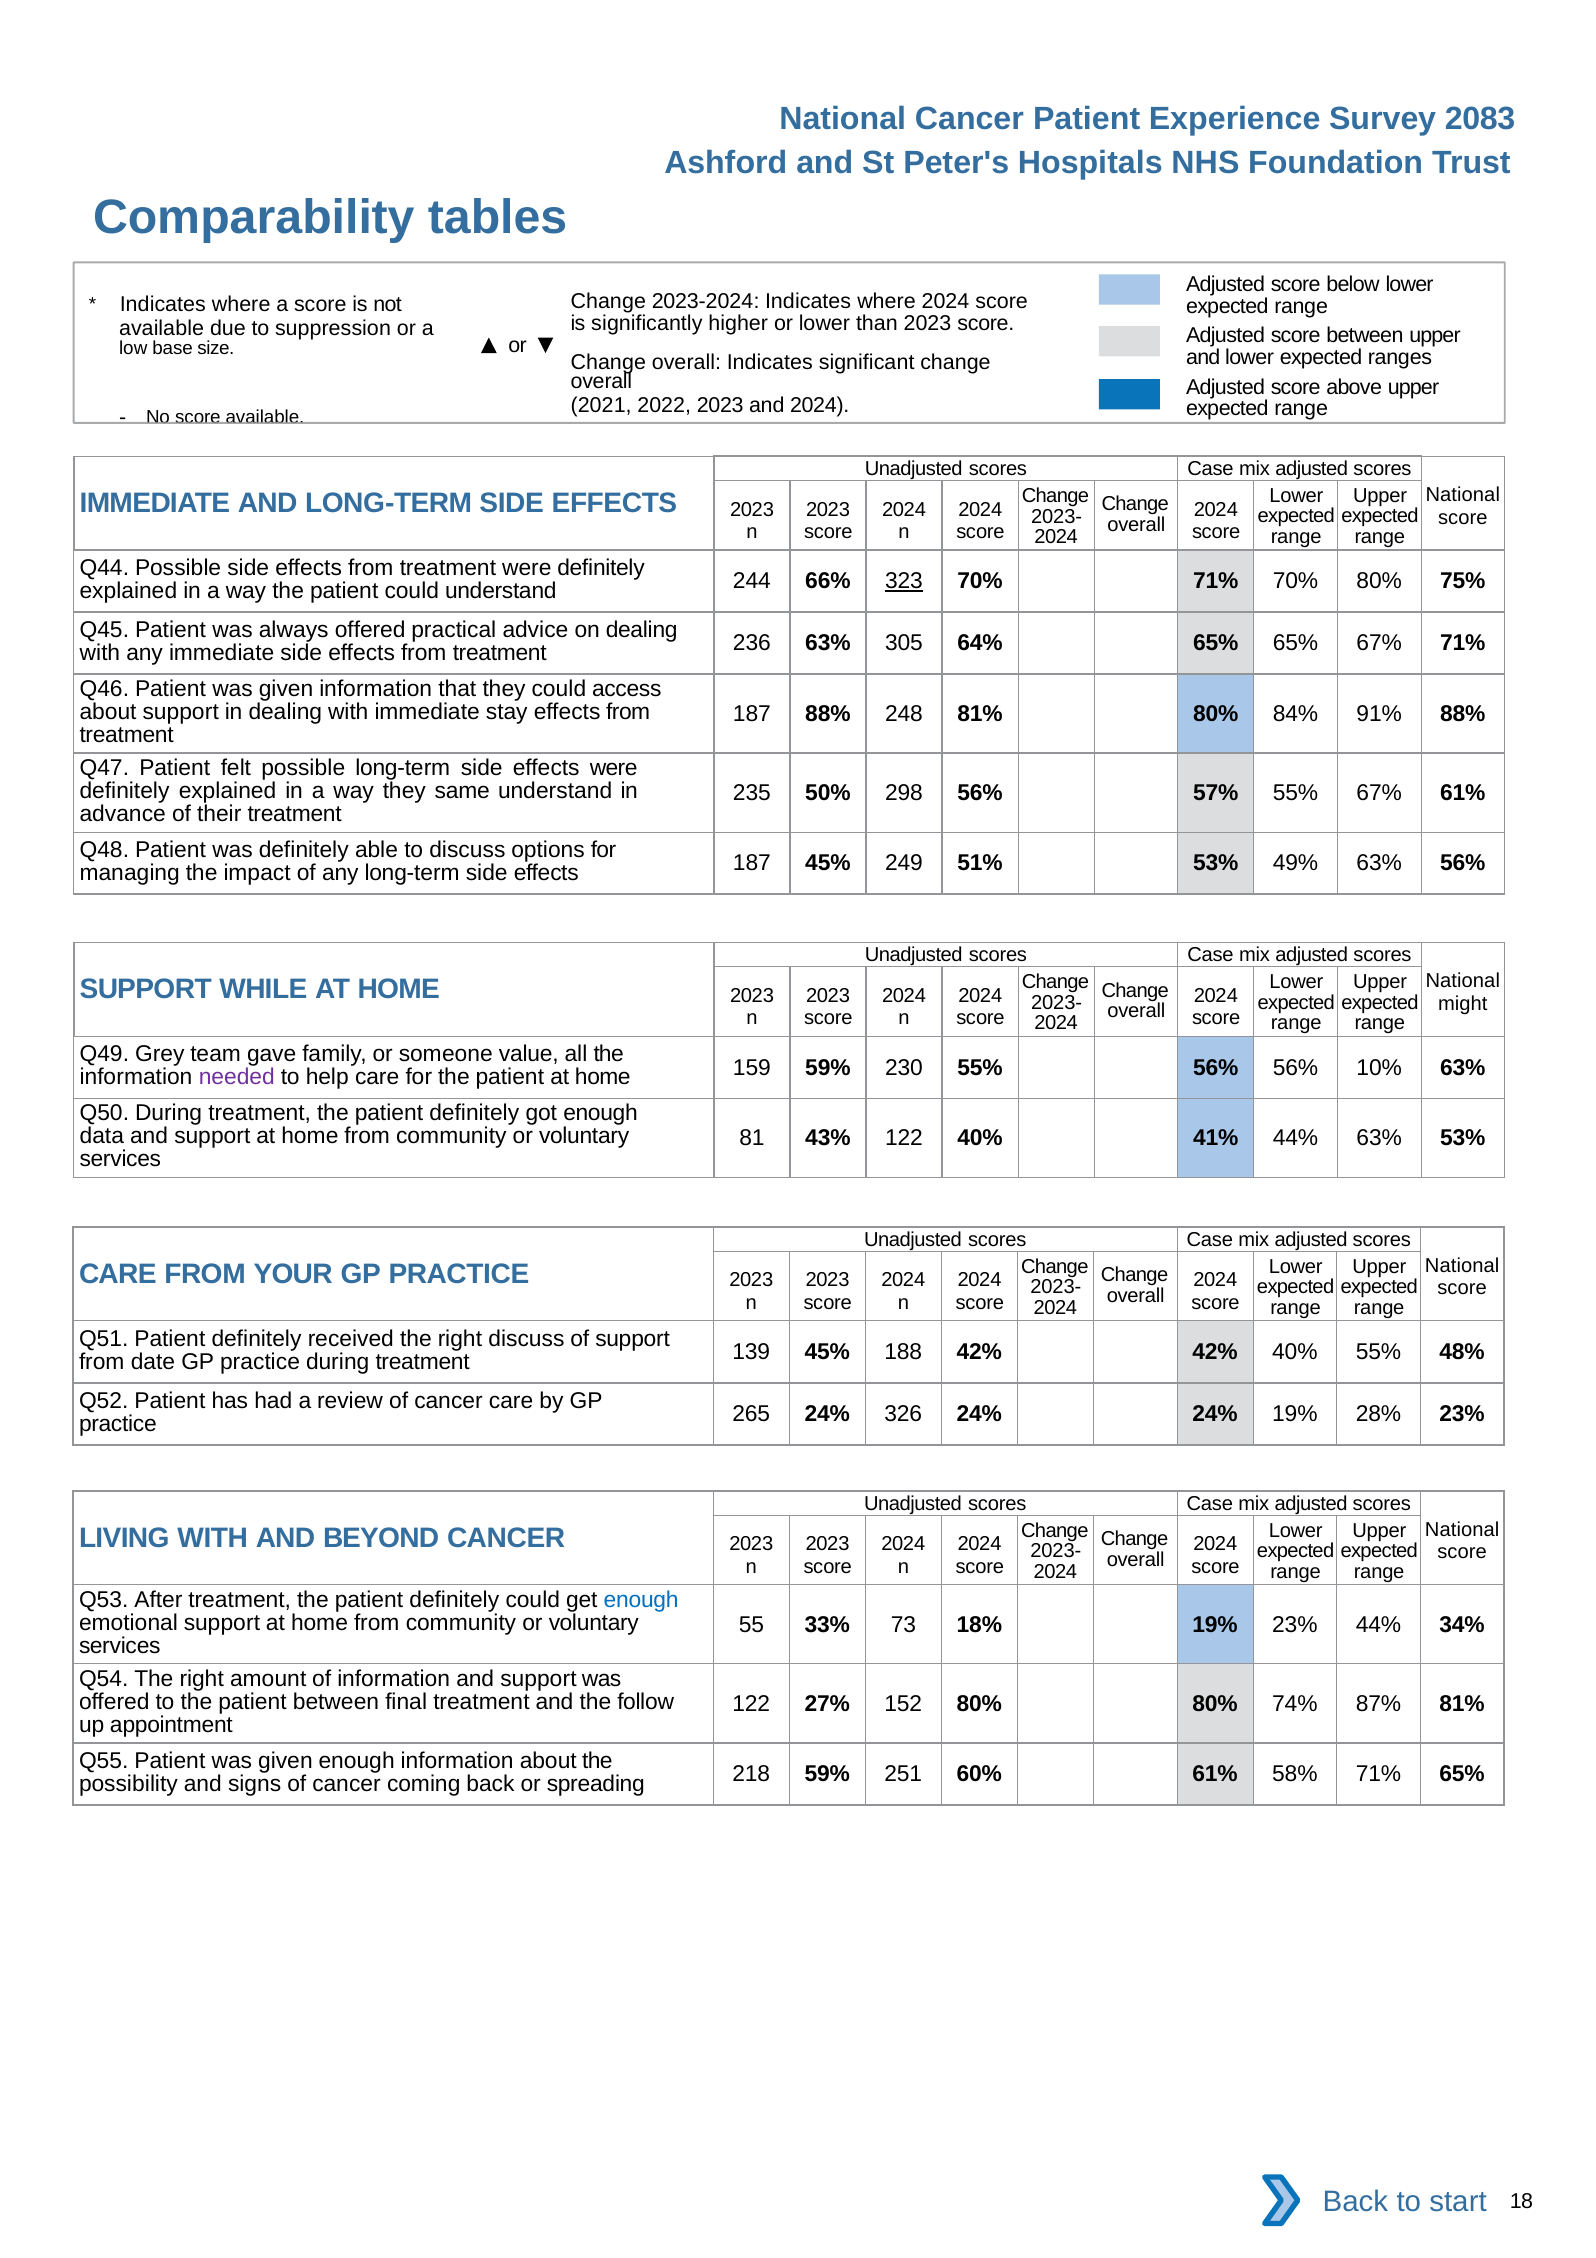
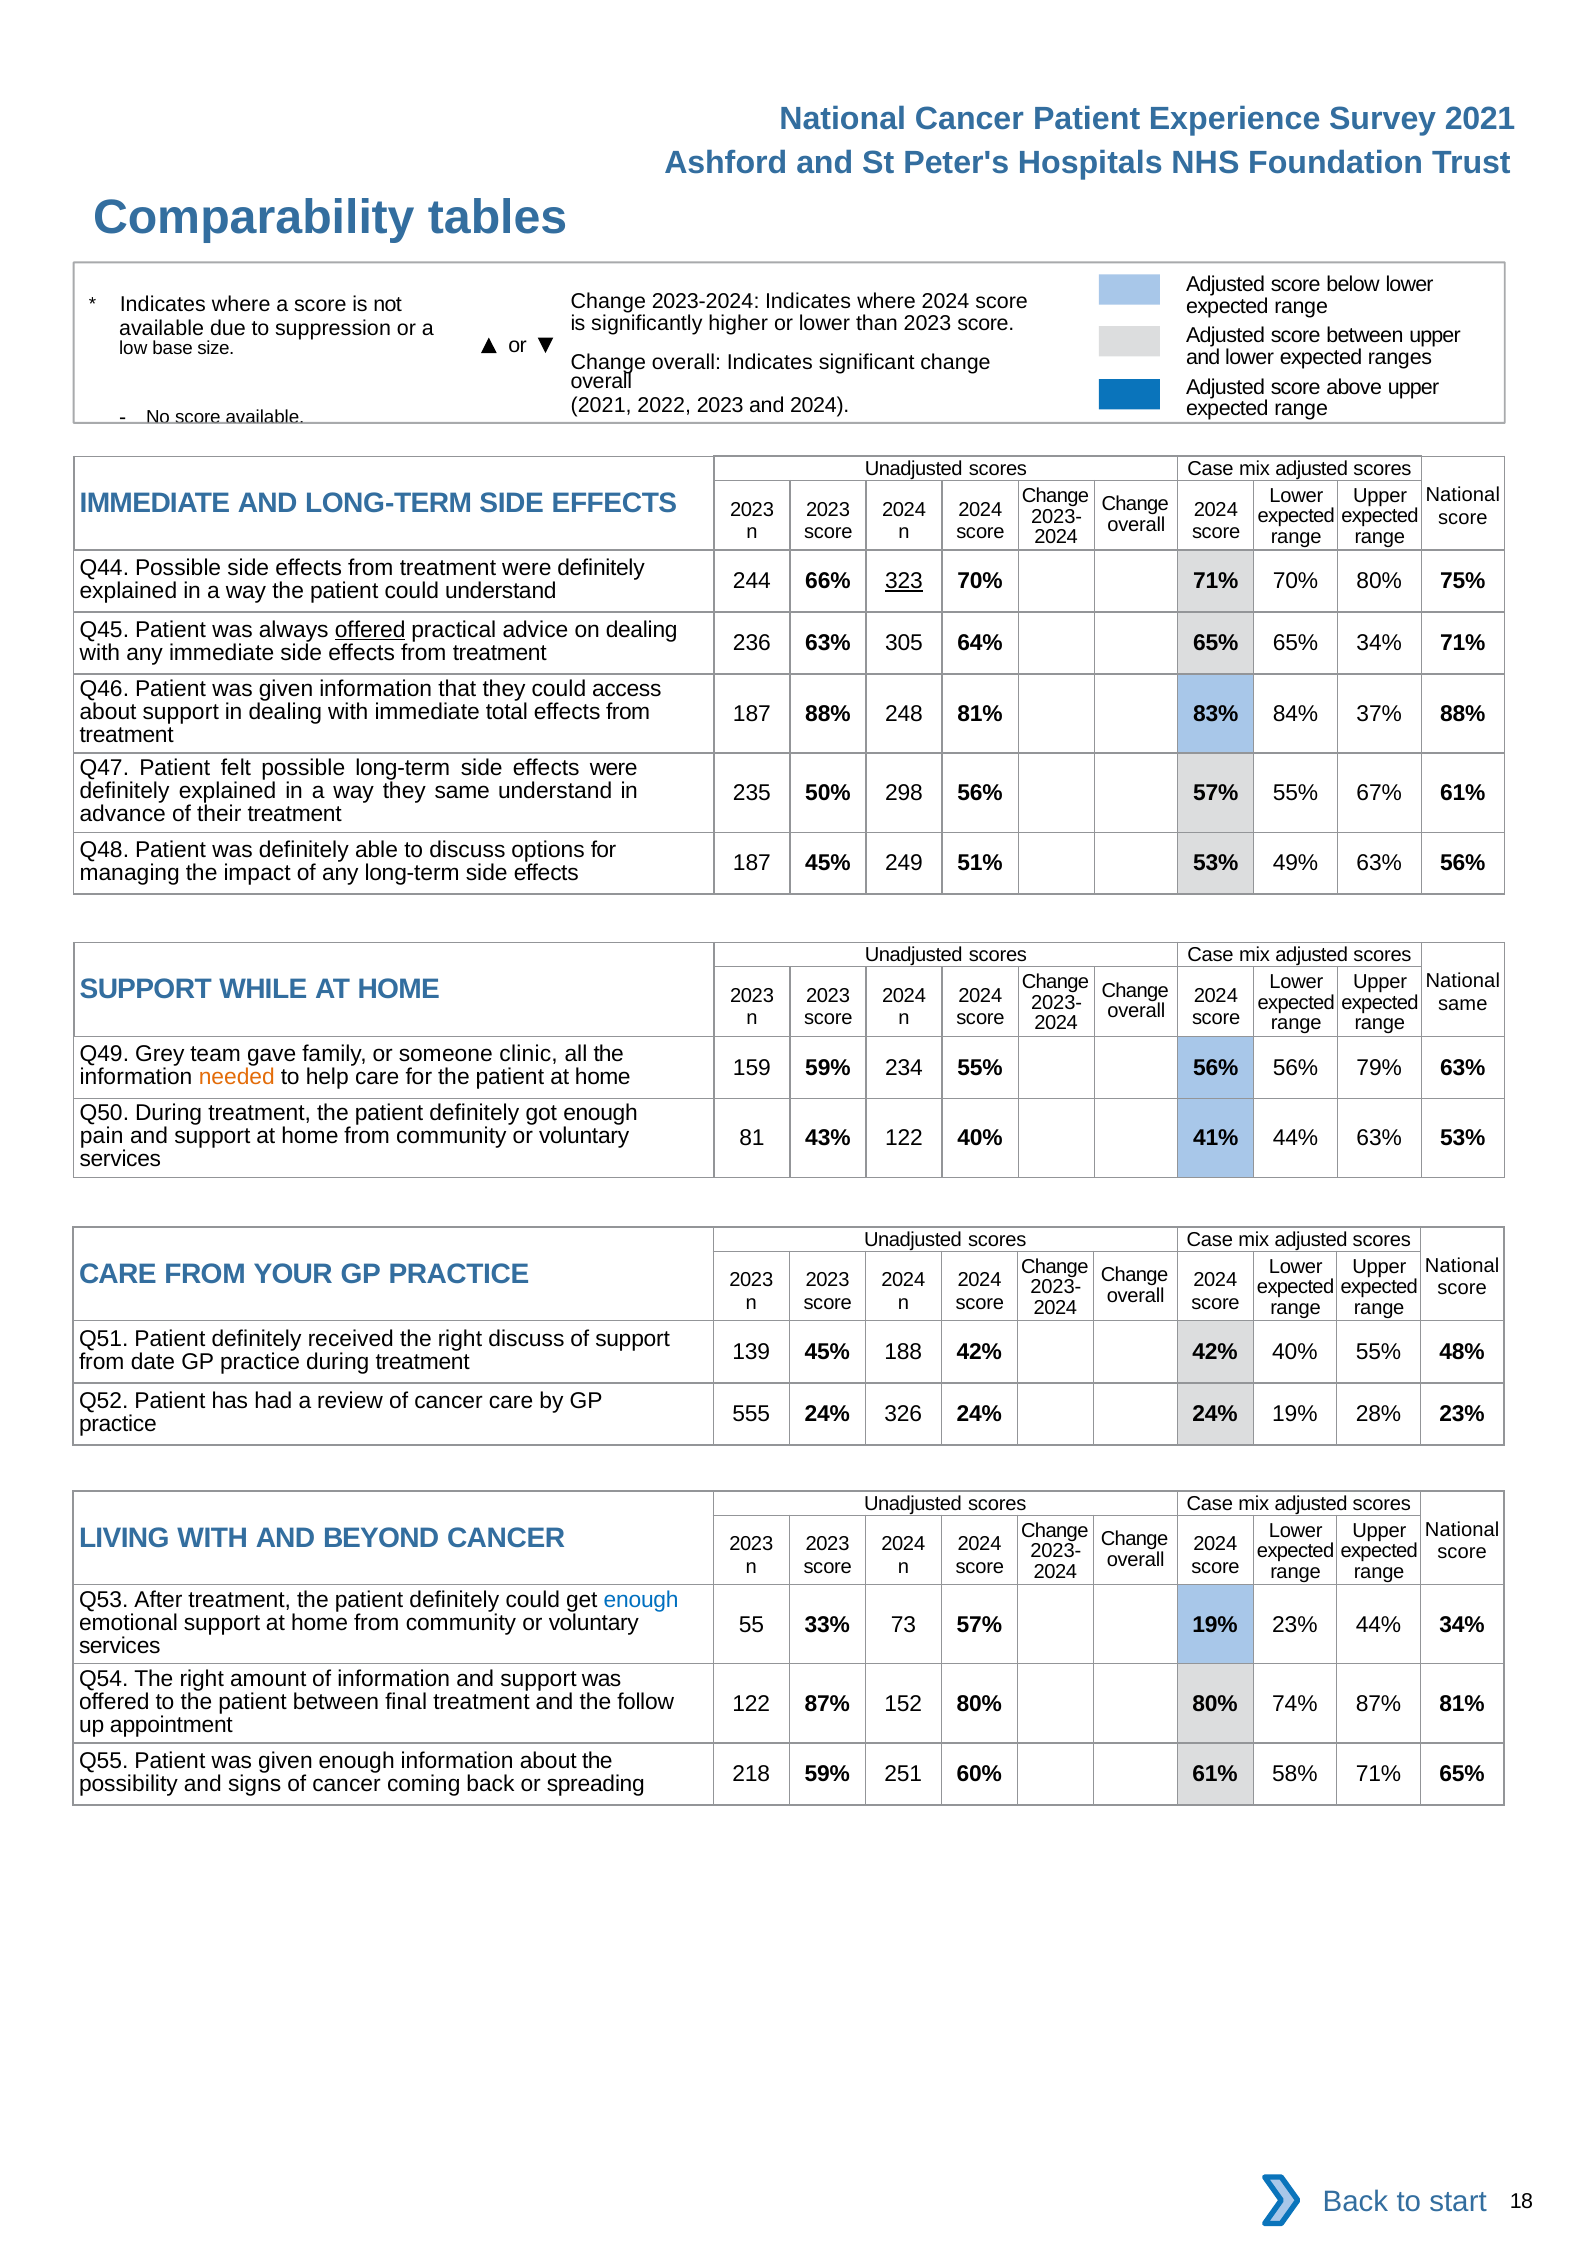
Survey 2083: 2083 -> 2021
offered at (370, 630) underline: none -> present
65% 67%: 67% -> 34%
stay: stay -> total
81% 80%: 80% -> 83%
91%: 91% -> 37%
might at (1463, 1004): might -> same
value: value -> clinic
needed colour: purple -> orange
230: 230 -> 234
10%: 10% -> 79%
data: data -> pain
265: 265 -> 555
73 18%: 18% -> 57%
122 27%: 27% -> 87%
